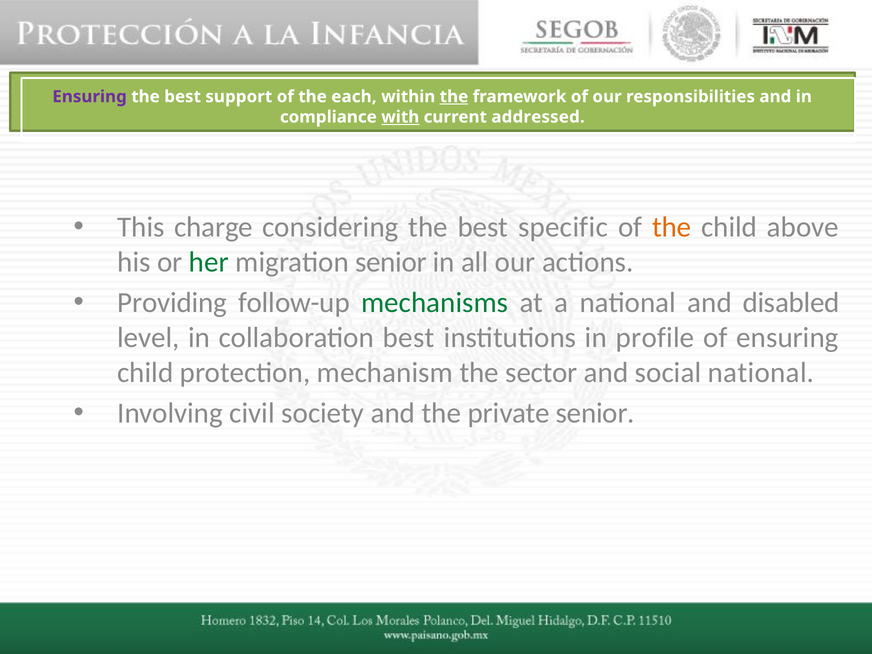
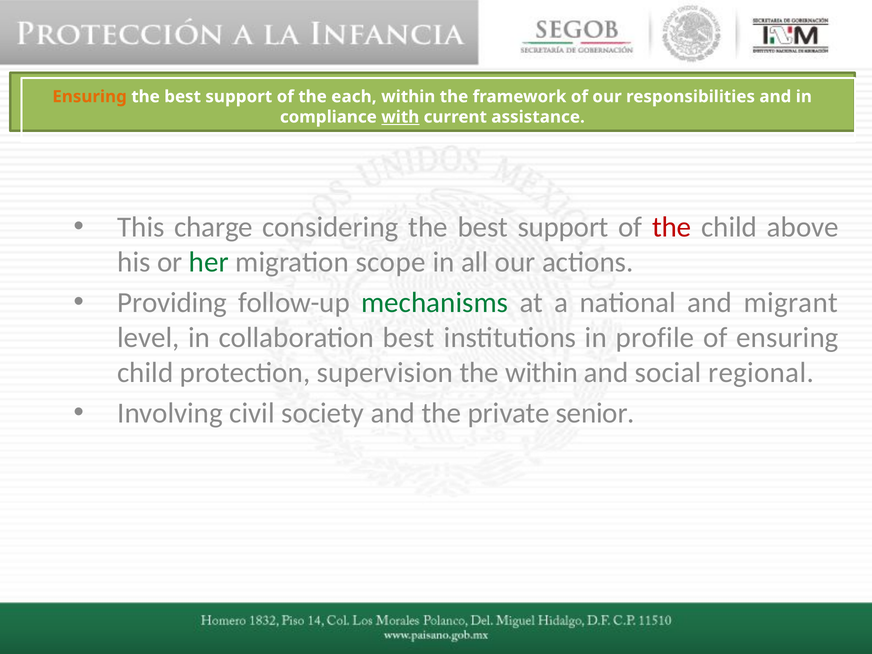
Ensuring at (90, 97) colour: purple -> orange
the at (454, 97) underline: present -> none
addressed: addressed -> assistance
considering the best specific: specific -> support
the at (672, 227) colour: orange -> red
migration senior: senior -> scope
disabled: disabled -> migrant
mechanism: mechanism -> supervision
the sector: sector -> within
social national: national -> regional
